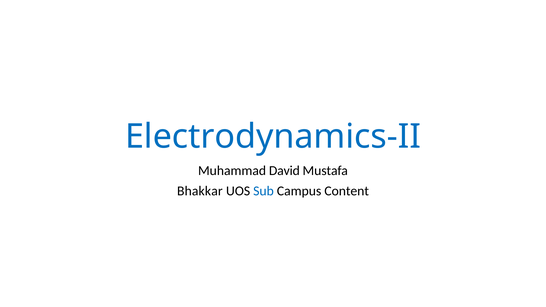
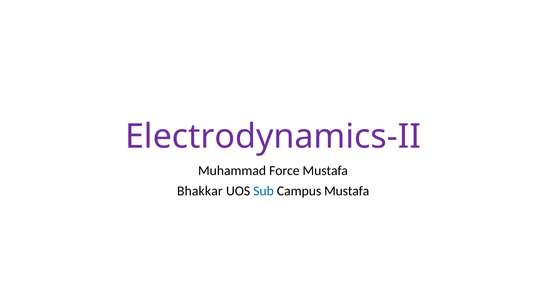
Electrodynamics-II colour: blue -> purple
David: David -> Force
Campus Content: Content -> Mustafa
